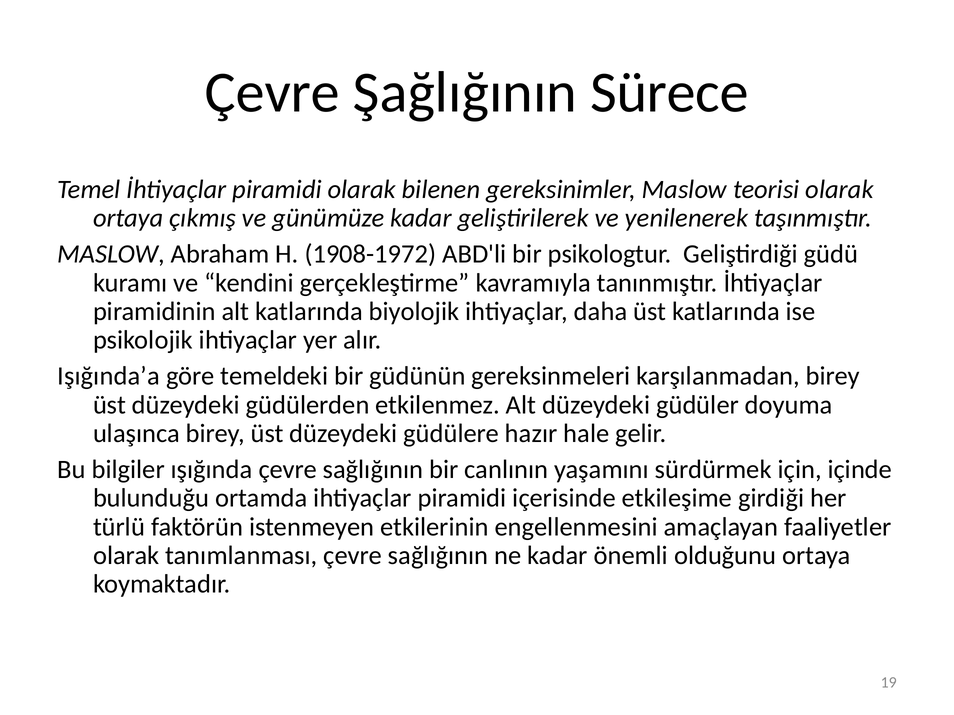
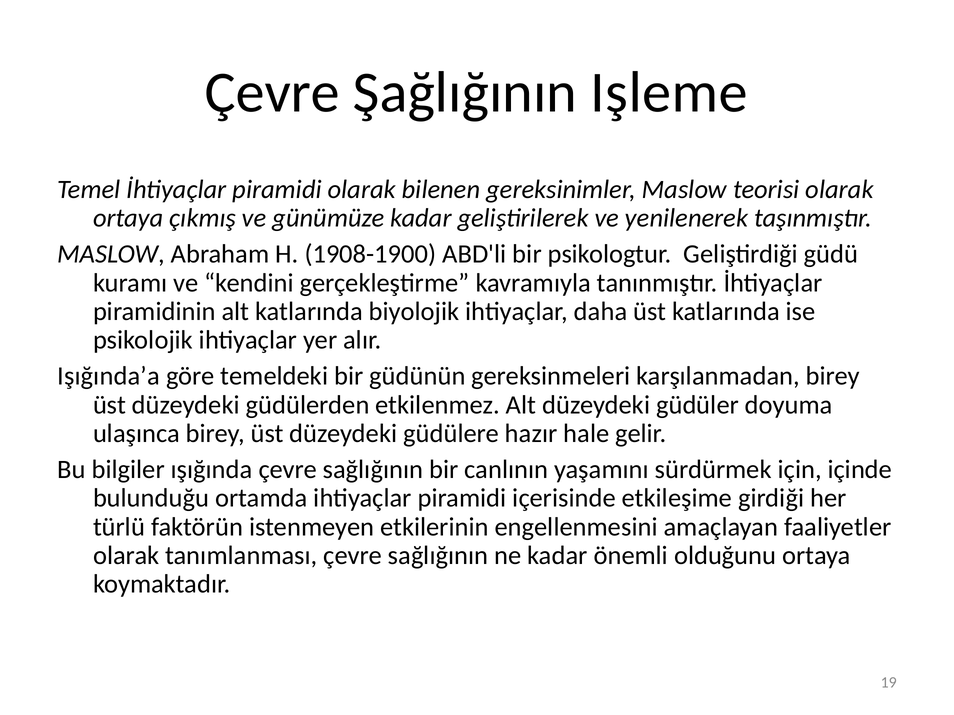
Sürece: Sürece -> Işleme
1908-1972: 1908-1972 -> 1908-1900
